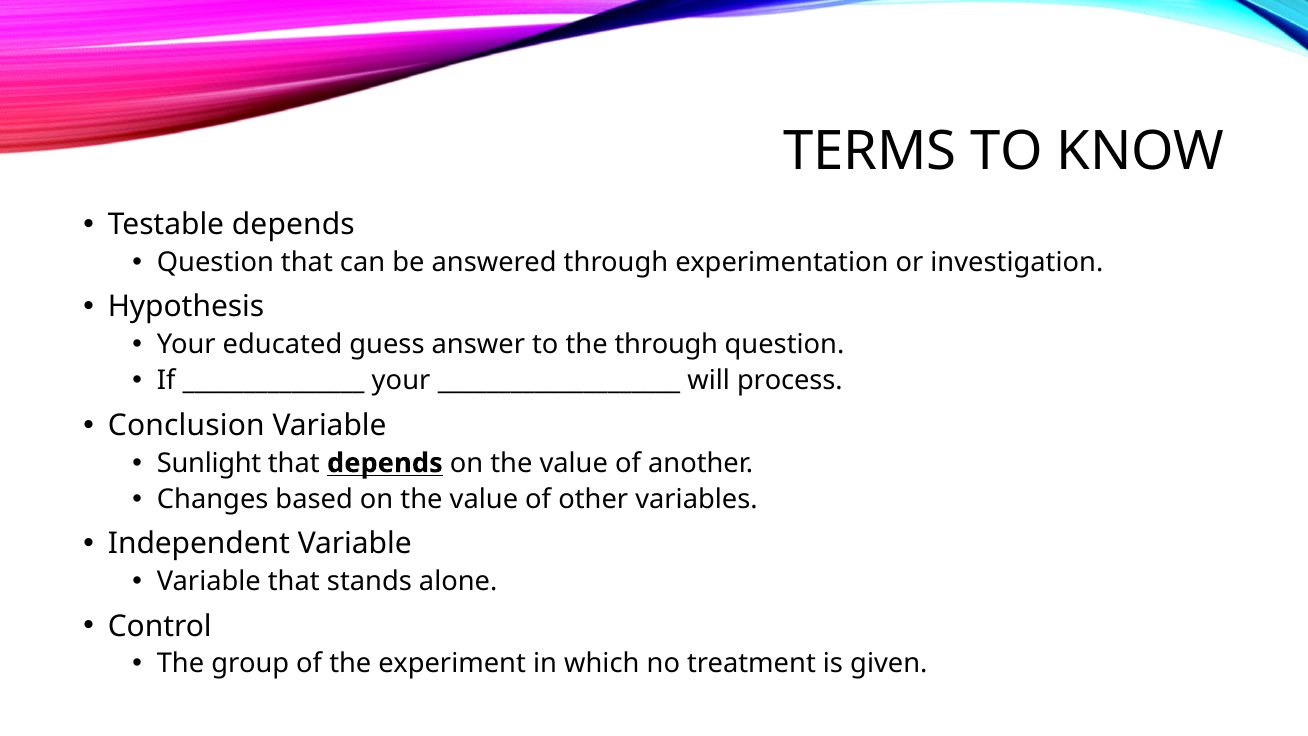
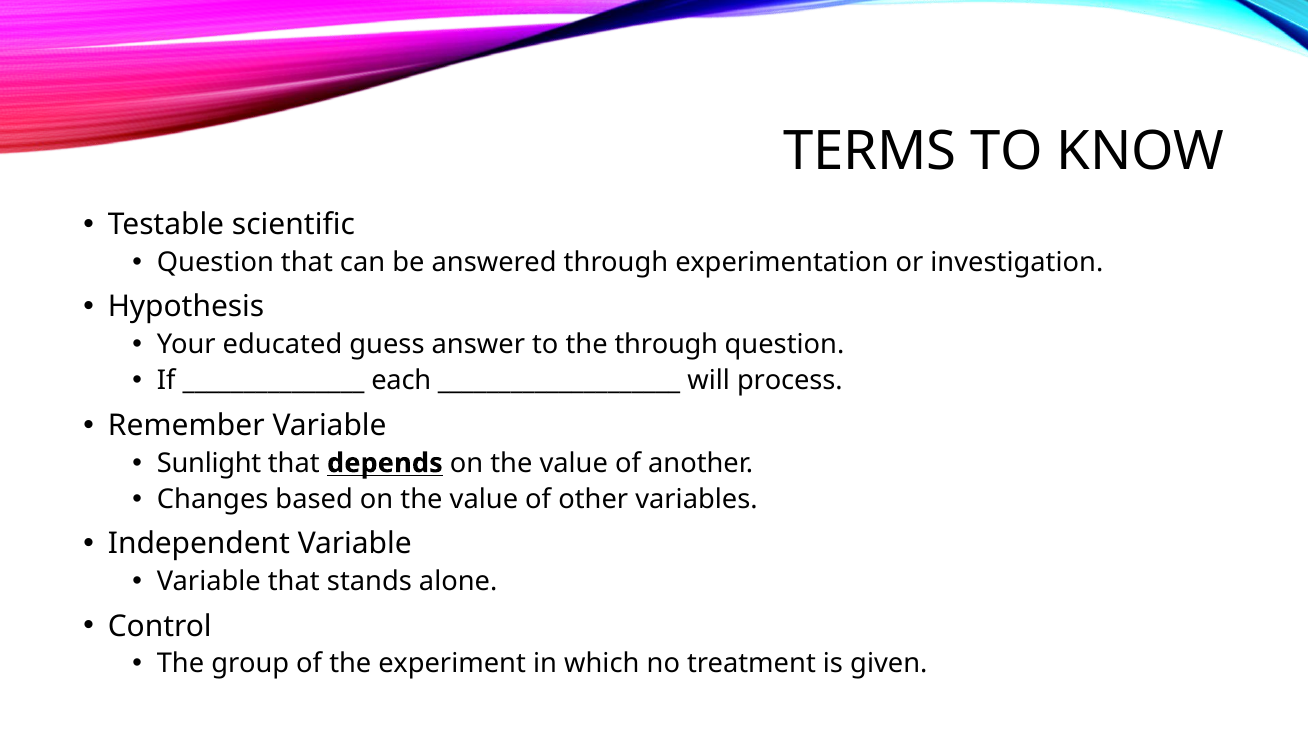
Testable depends: depends -> scientific
your at (401, 381): your -> each
Conclusion: Conclusion -> Remember
